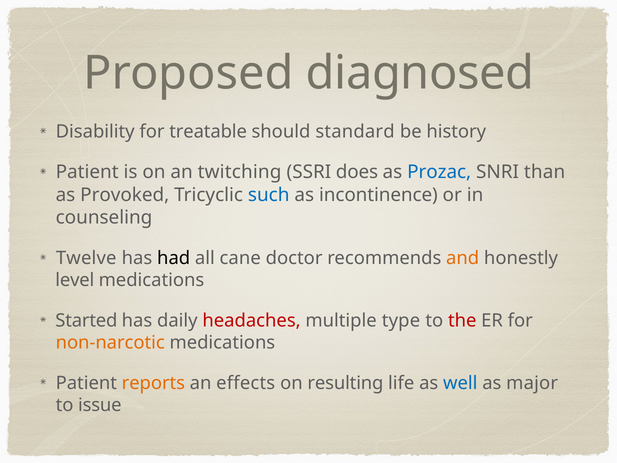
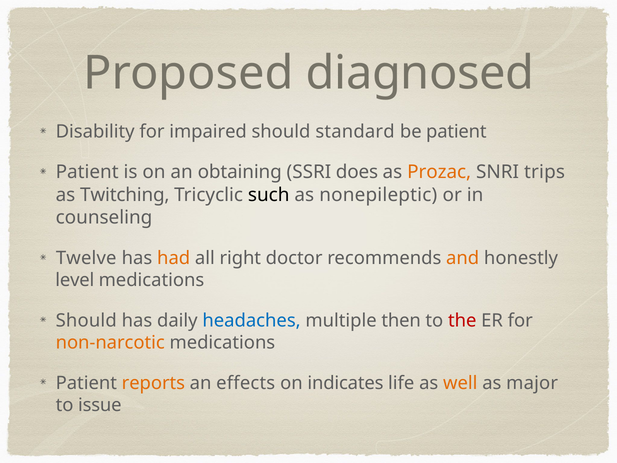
treatable: treatable -> impaired
be history: history -> patient
twitching: twitching -> obtaining
Prozac colour: blue -> orange
than: than -> trips
Provoked: Provoked -> Twitching
such colour: blue -> black
incontinence: incontinence -> nonepileptic
had colour: black -> orange
cane: cane -> right
Started at (86, 320): Started -> Should
headaches colour: red -> blue
type: type -> then
resulting: resulting -> indicates
well colour: blue -> orange
